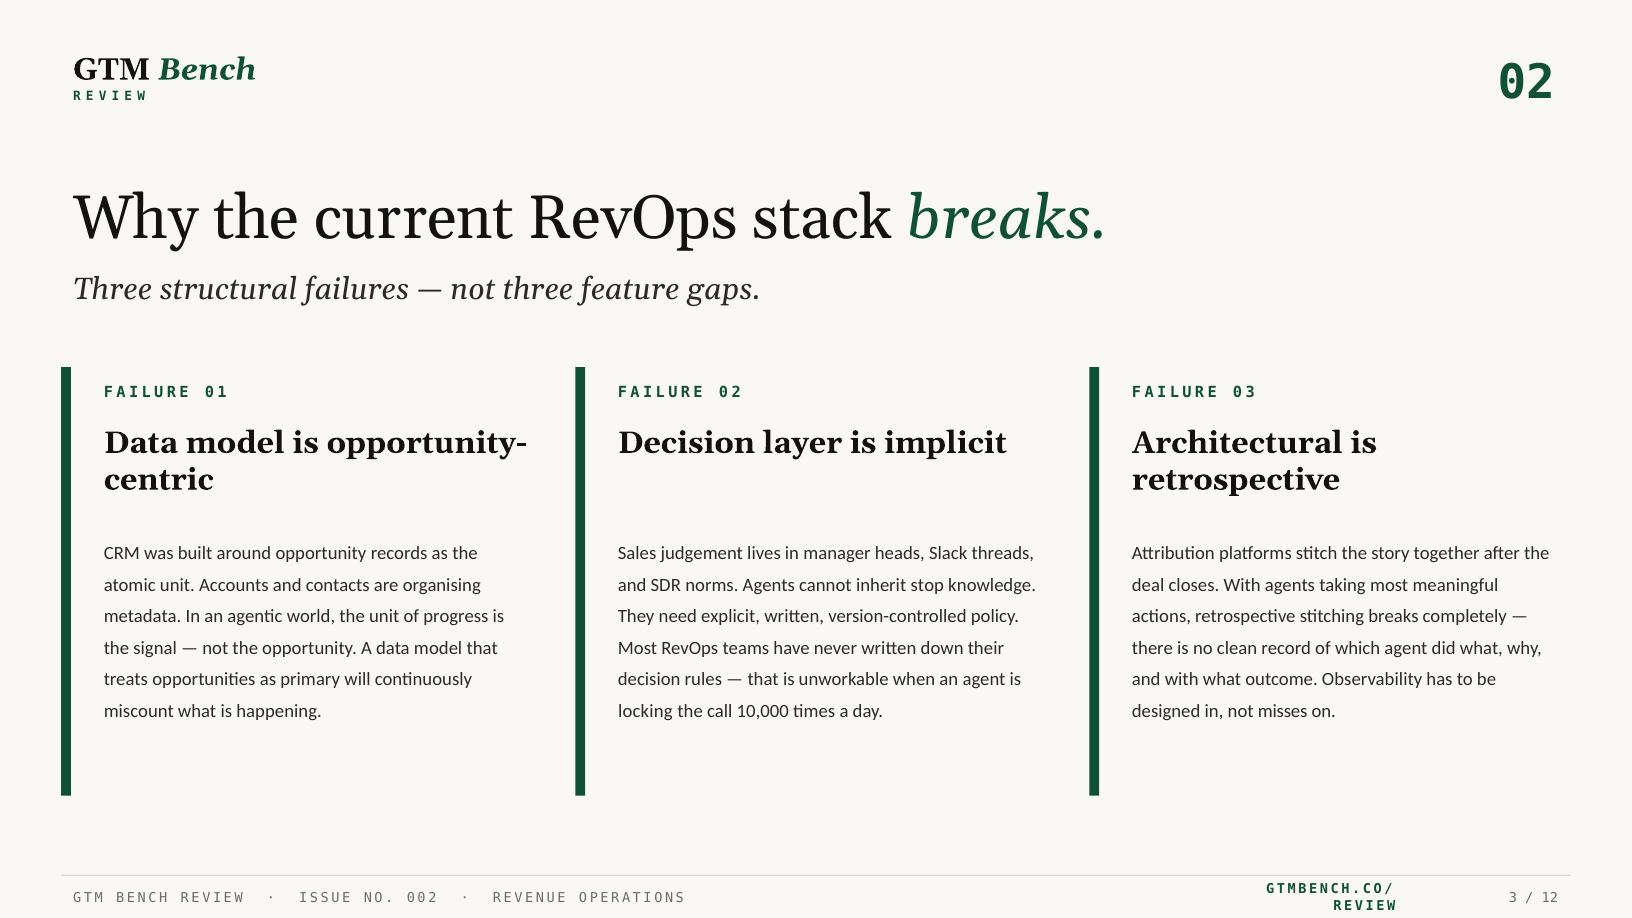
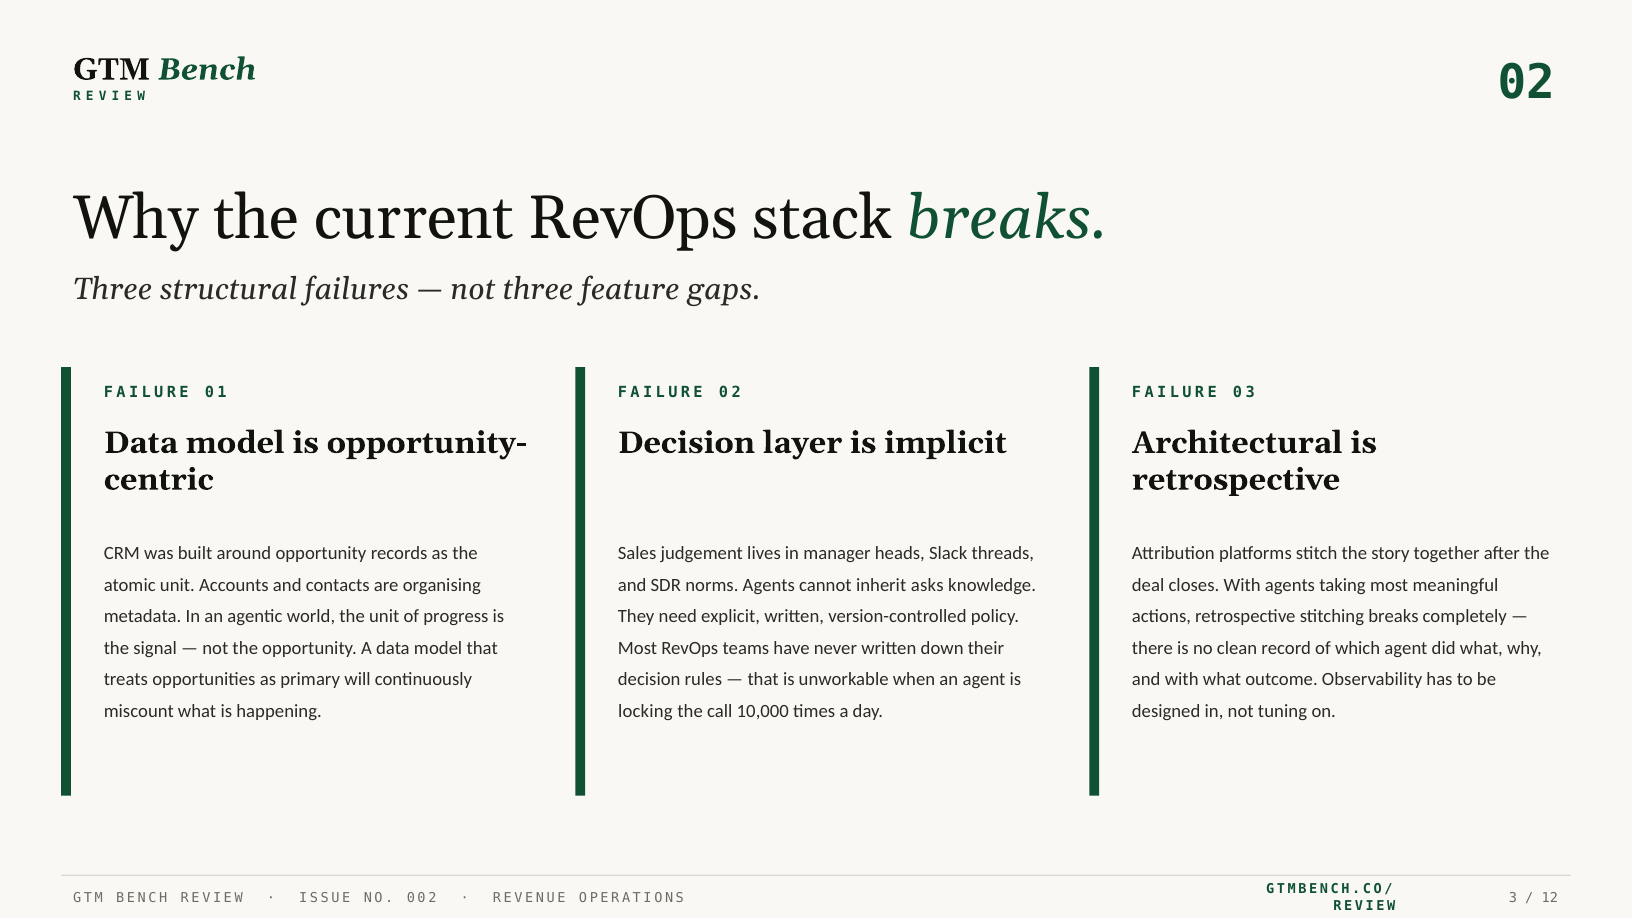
stop: stop -> asks
misses: misses -> tuning
